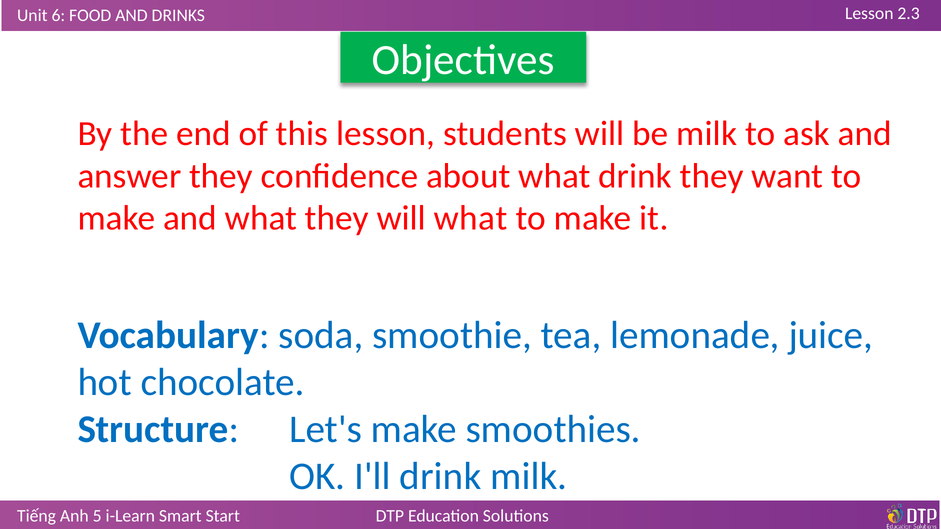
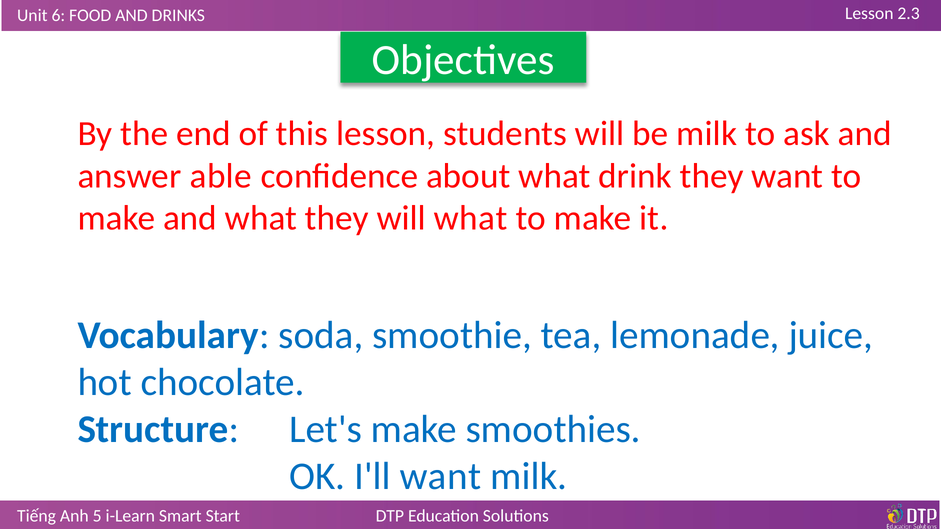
answer they: they -> able
I'll drink: drink -> want
